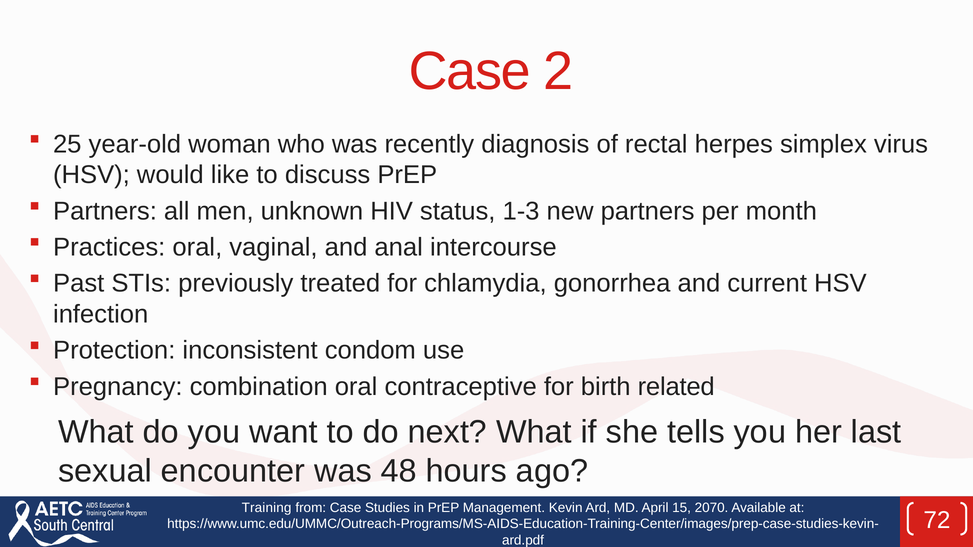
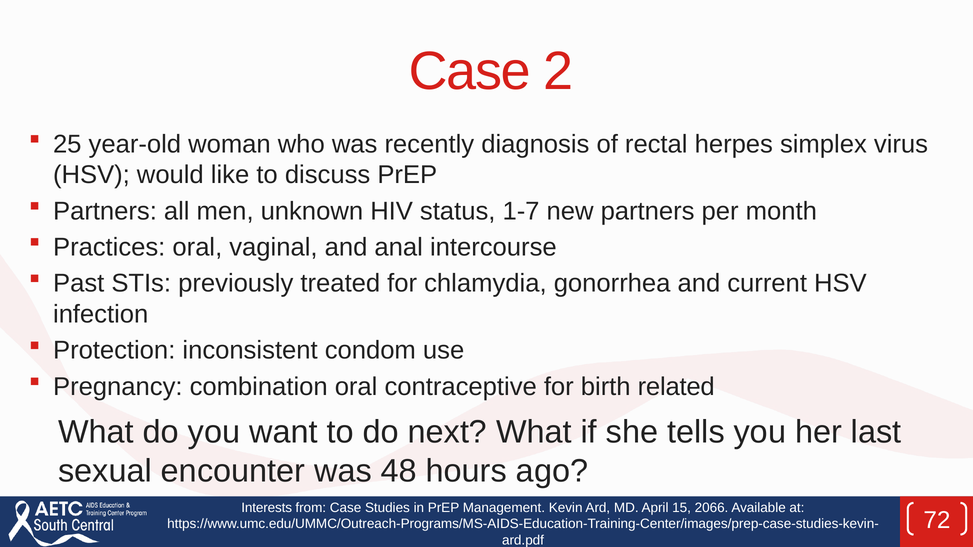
1-3: 1-3 -> 1-7
Training: Training -> Interests
2070: 2070 -> 2066
